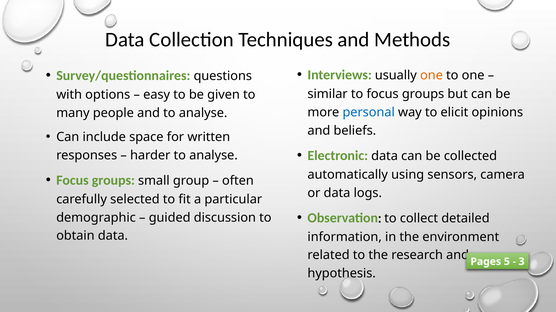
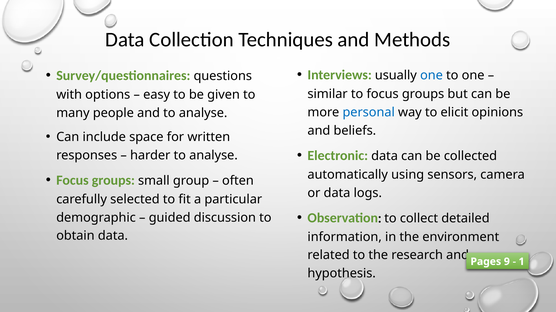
one at (431, 76) colour: orange -> blue
5: 5 -> 9
3: 3 -> 1
